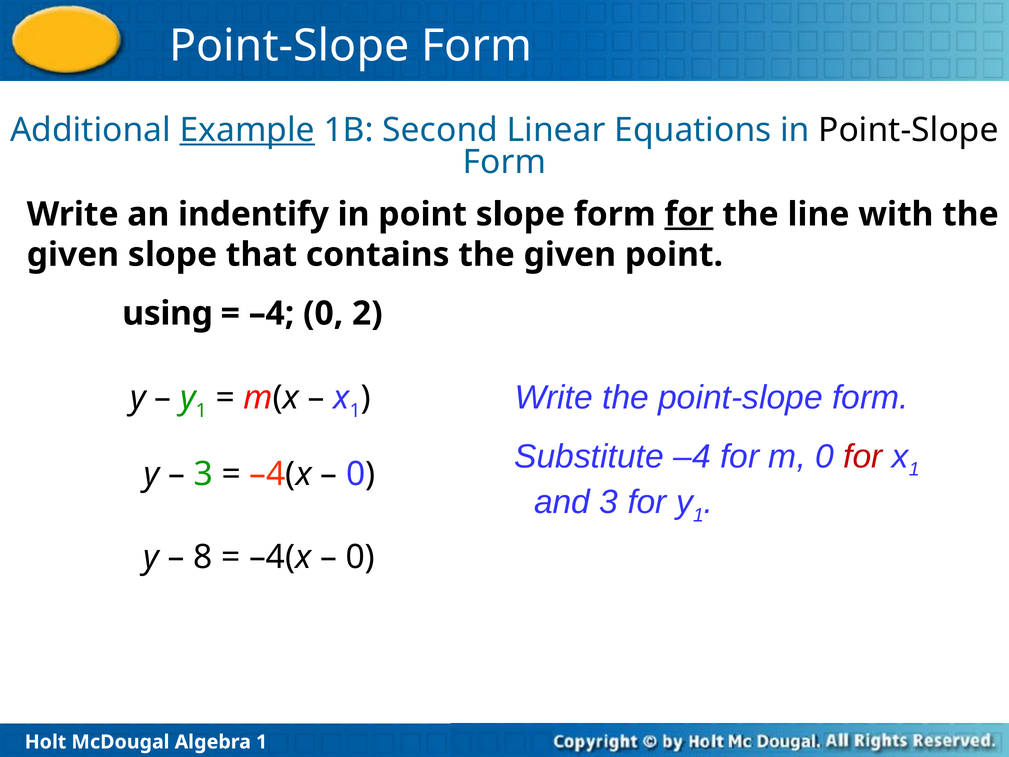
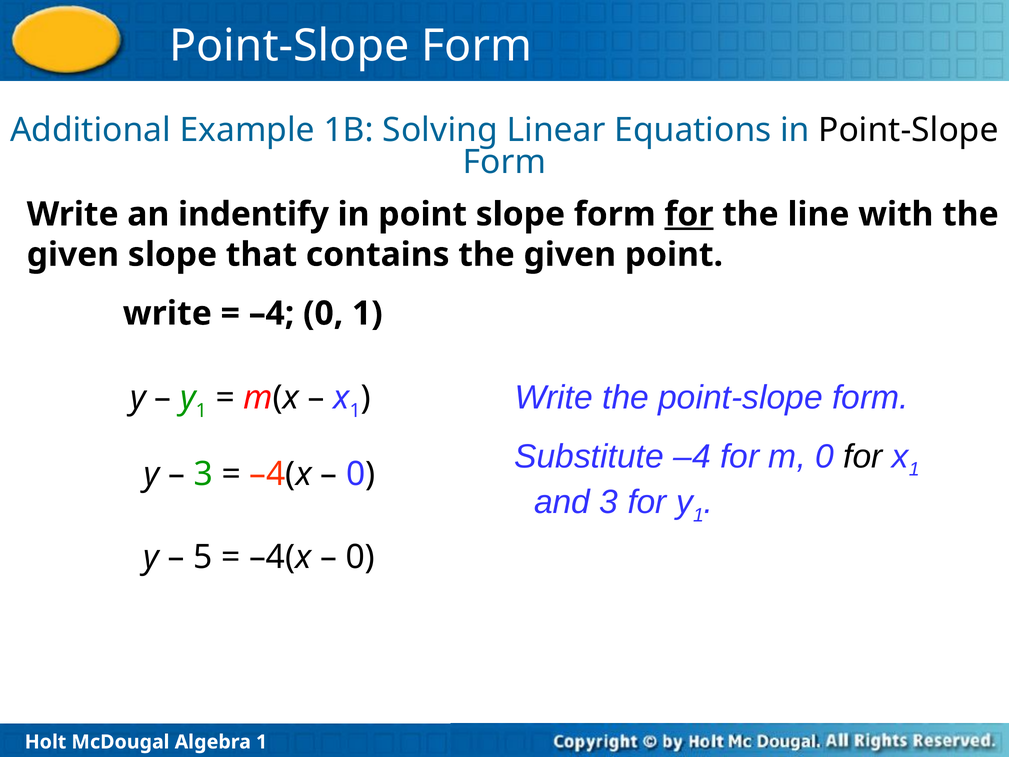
Example underline: present -> none
Second: Second -> Solving
using at (168, 313): using -> write
0 2: 2 -> 1
for at (863, 456) colour: red -> black
8: 8 -> 5
